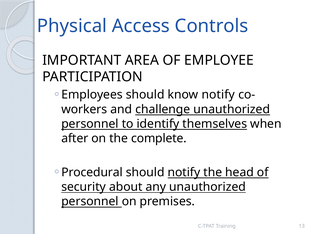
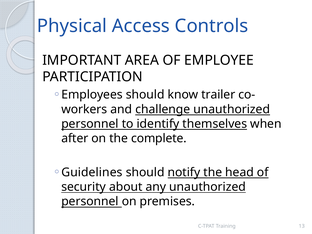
know notify: notify -> trailer
Procedural: Procedural -> Guidelines
